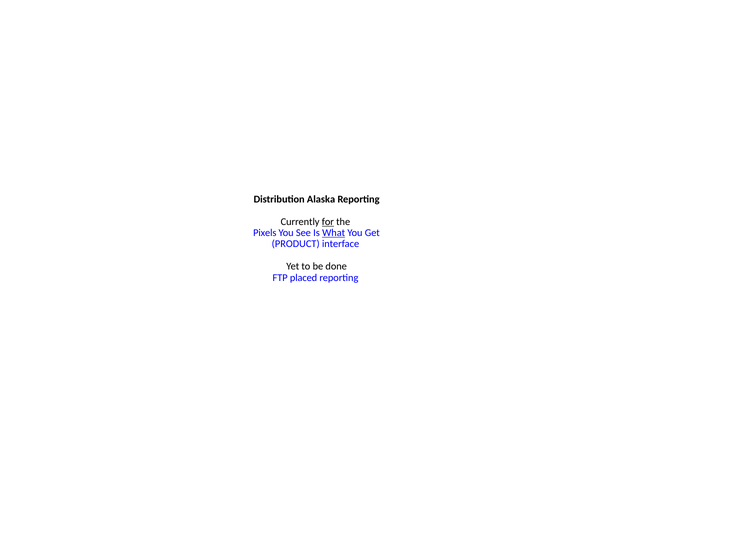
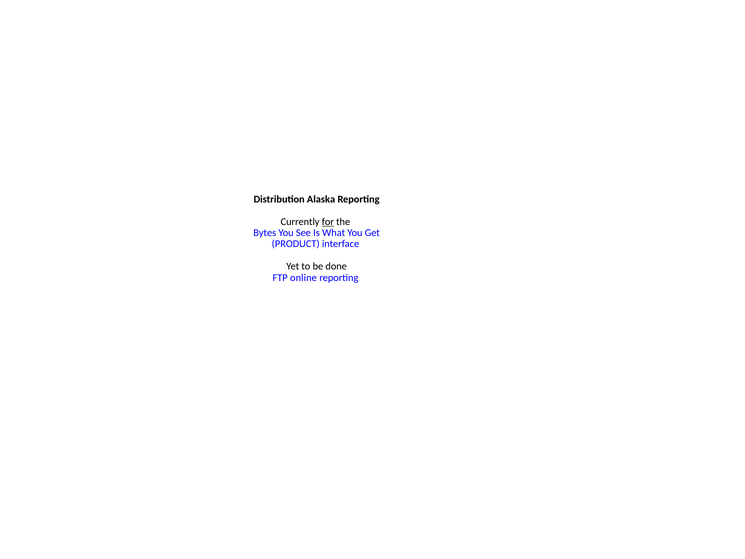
Pixels: Pixels -> Bytes
What underline: present -> none
placed: placed -> online
